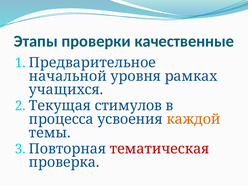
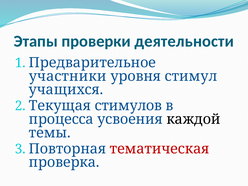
качественные: качественные -> деятельности
начальной: начальной -> участники
рамках: рамках -> стимул
каждой colour: orange -> black
